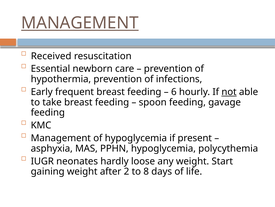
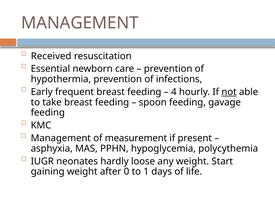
MANAGEMENT at (80, 23) underline: present -> none
6: 6 -> 4
of hypoglycemia: hypoglycemia -> measurement
2: 2 -> 0
8: 8 -> 1
